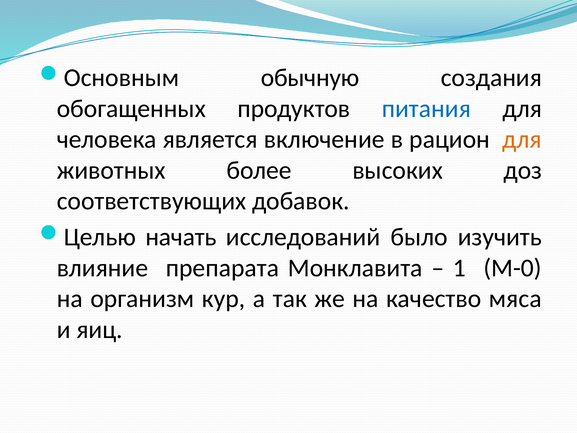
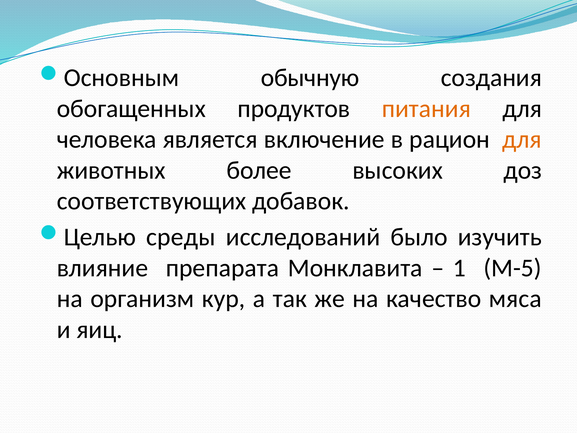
питания colour: blue -> orange
начать: начать -> среды
М-0: М-0 -> М-5
